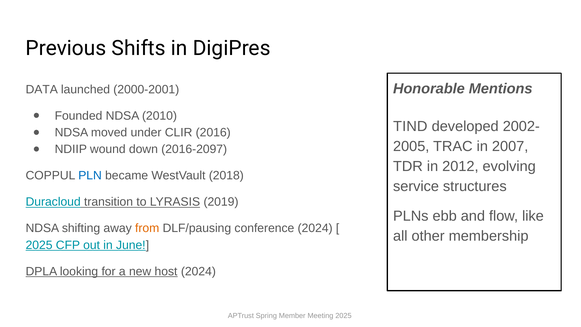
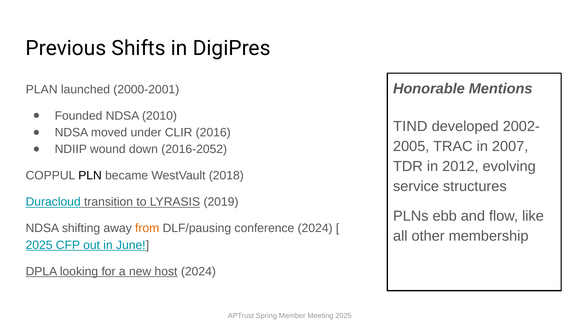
DATA: DATA -> PLAN
2016-2097: 2016-2097 -> 2016-2052
PLN colour: blue -> black
